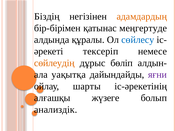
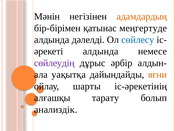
Біздің: Біздің -> Мәнін
құралы: құралы -> дəлелді
тексеріп at (101, 51): тексеріп -> алдында
сөйлеудің colour: orange -> purple
бөліп: бөліп -> əрбір
яғни colour: purple -> orange
жүзеге: жүзеге -> тарату
